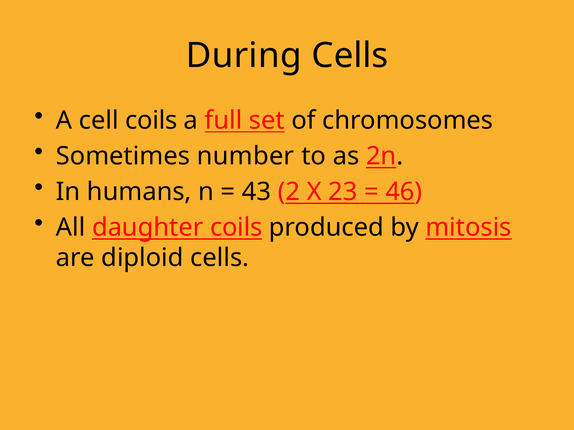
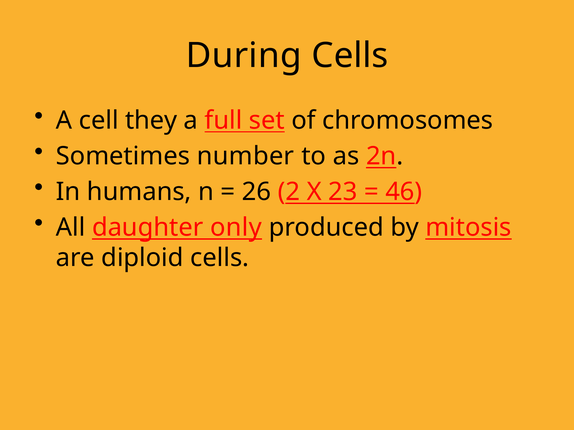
cell coils: coils -> they
43: 43 -> 26
daughter coils: coils -> only
